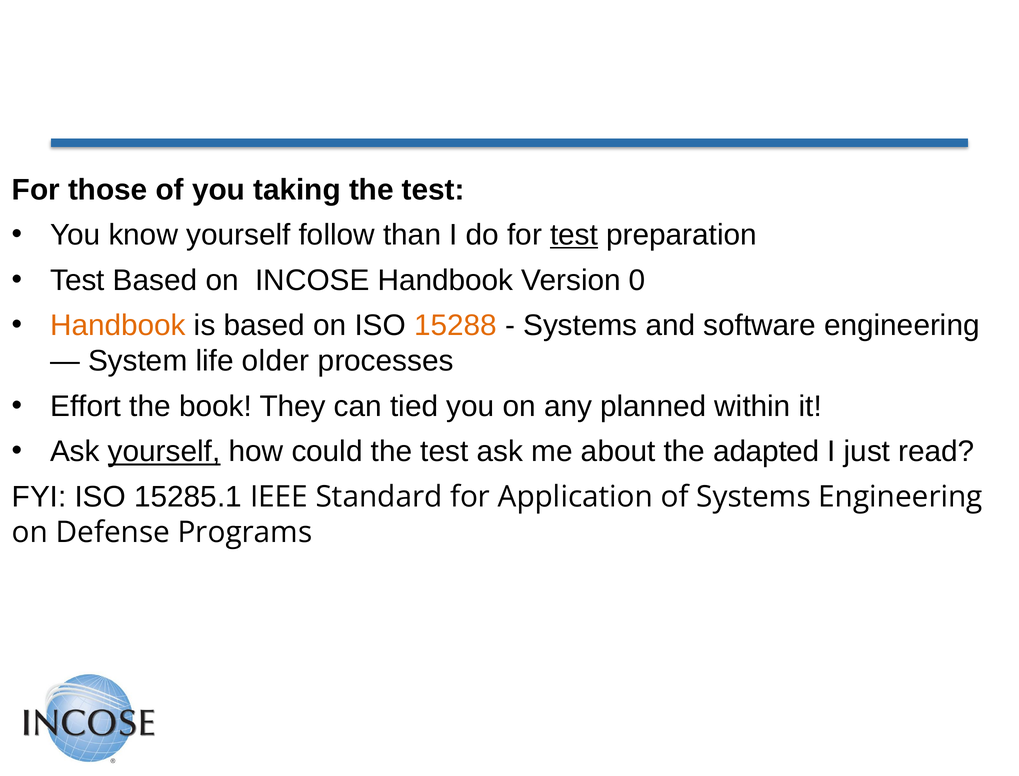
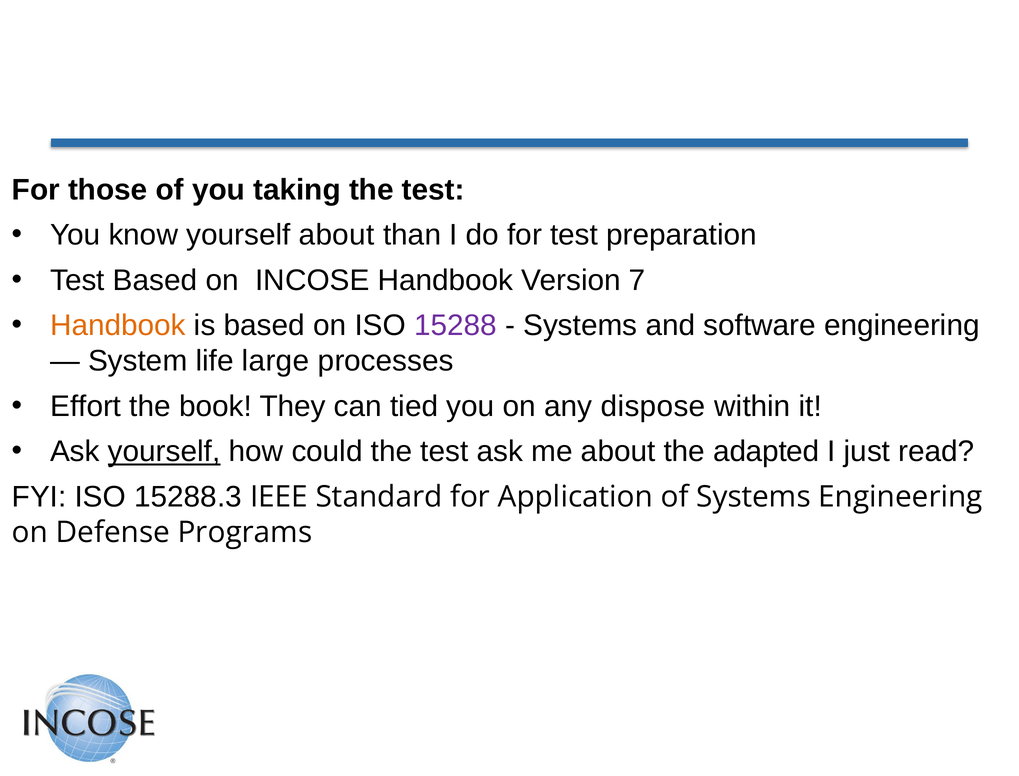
yourself follow: follow -> about
test at (574, 235) underline: present -> none
0: 0 -> 7
15288 colour: orange -> purple
older: older -> large
planned: planned -> dispose
15285.1: 15285.1 -> 15288.3
